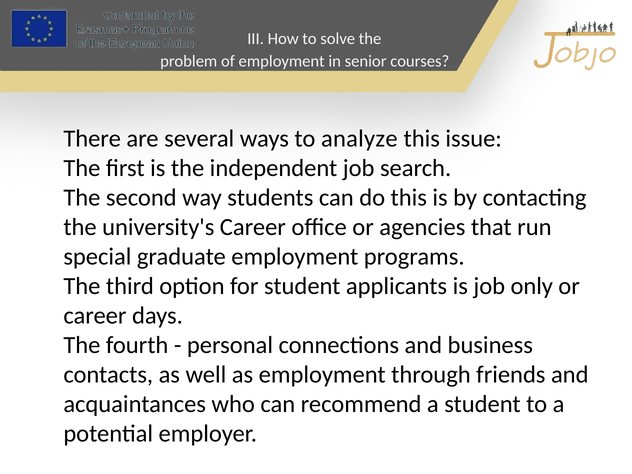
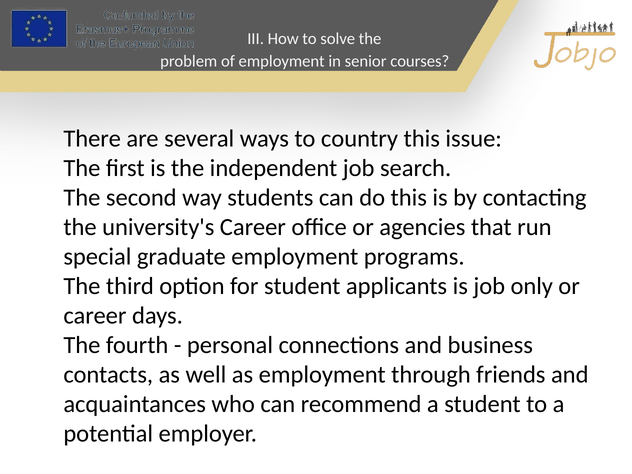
analyze: analyze -> country
